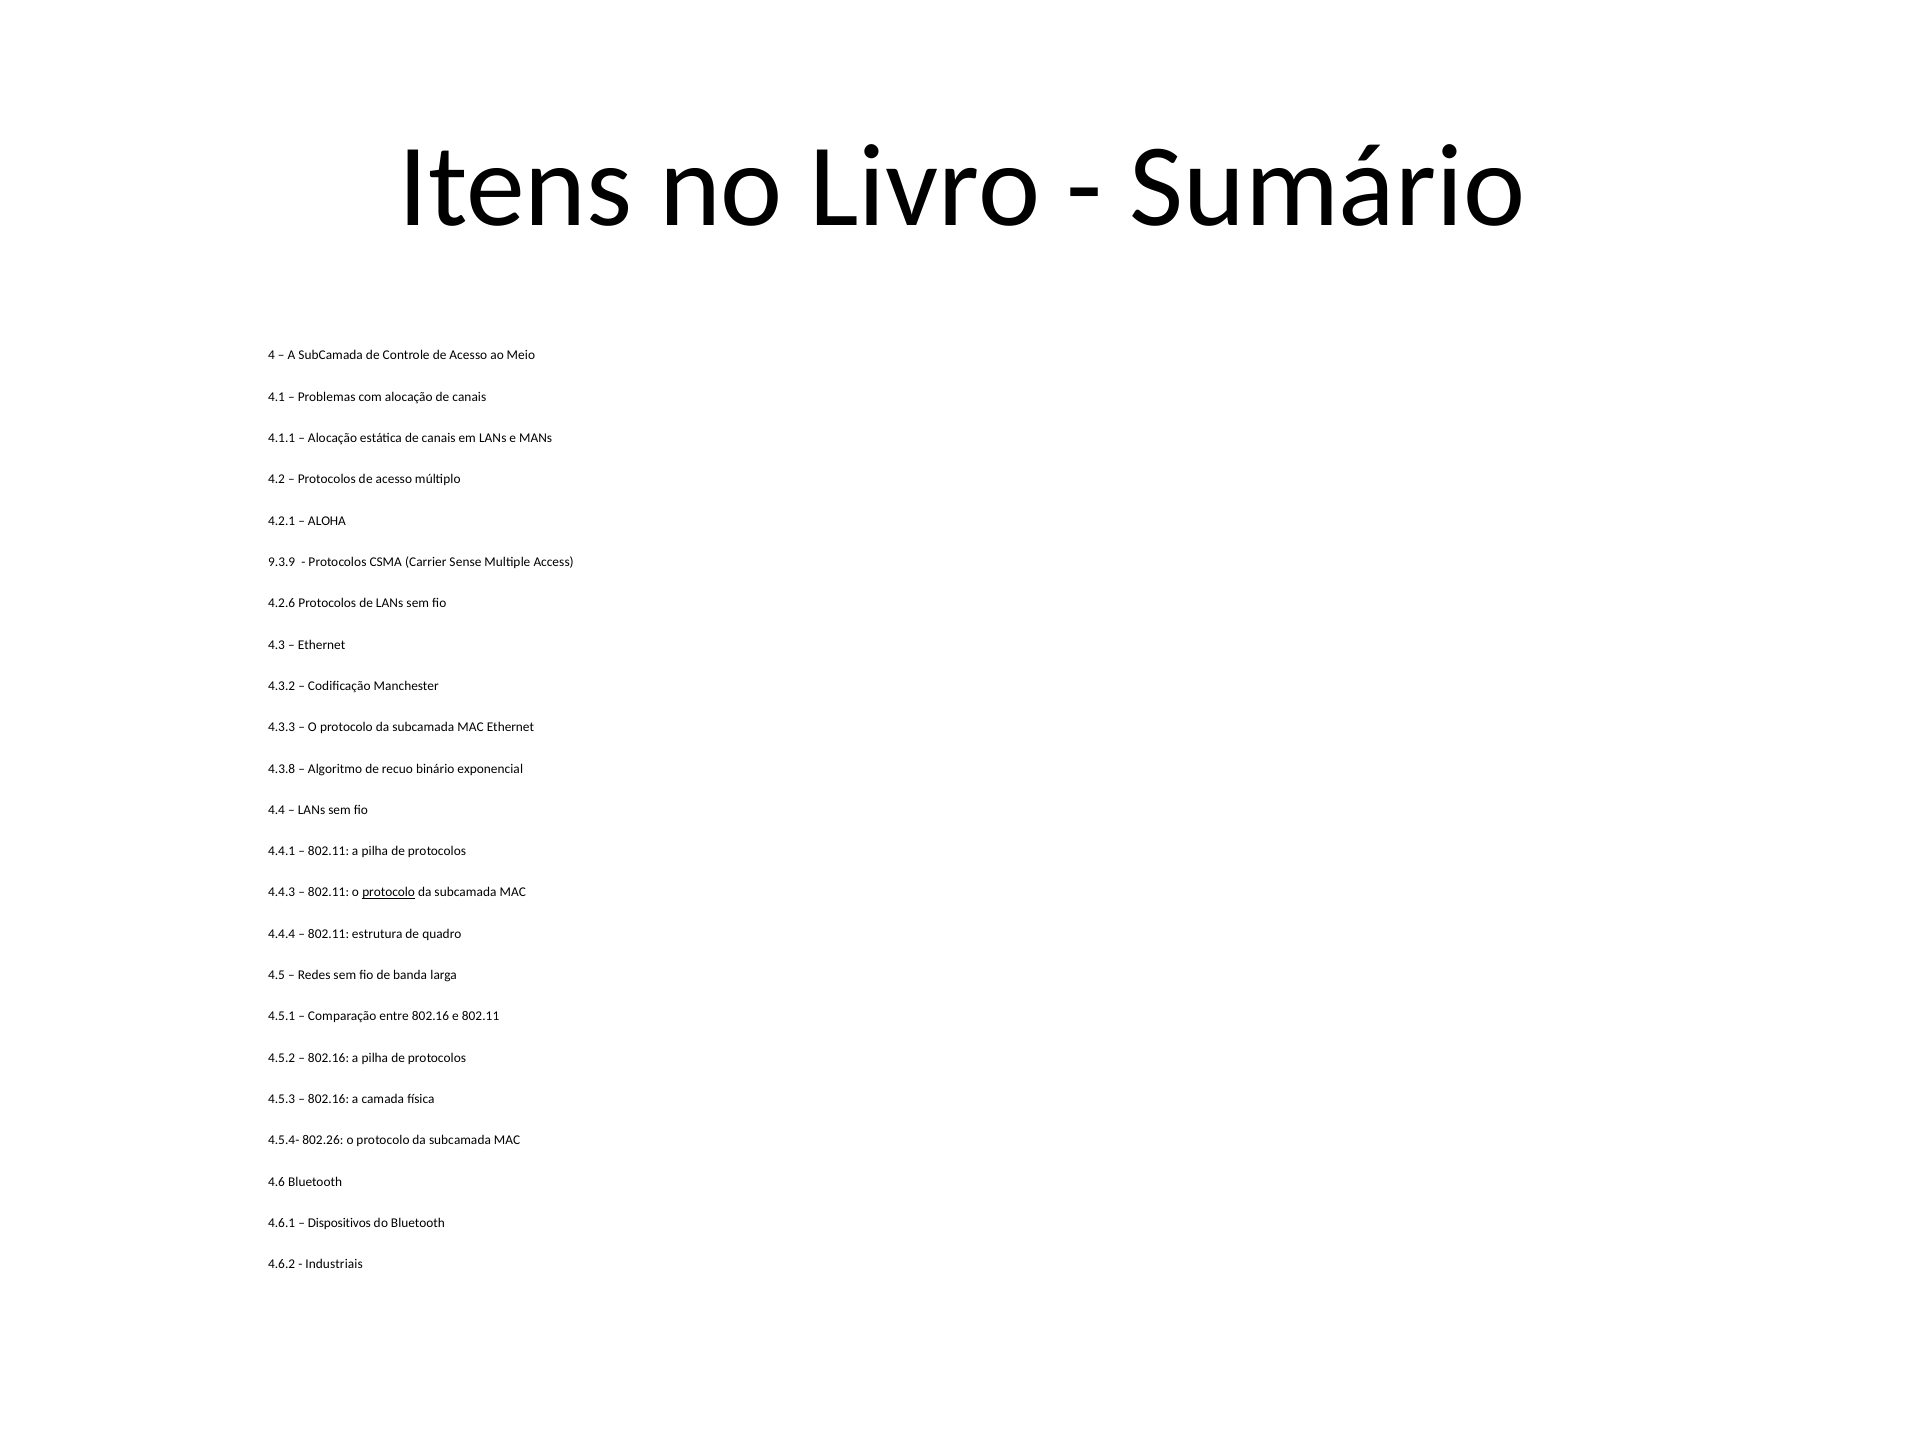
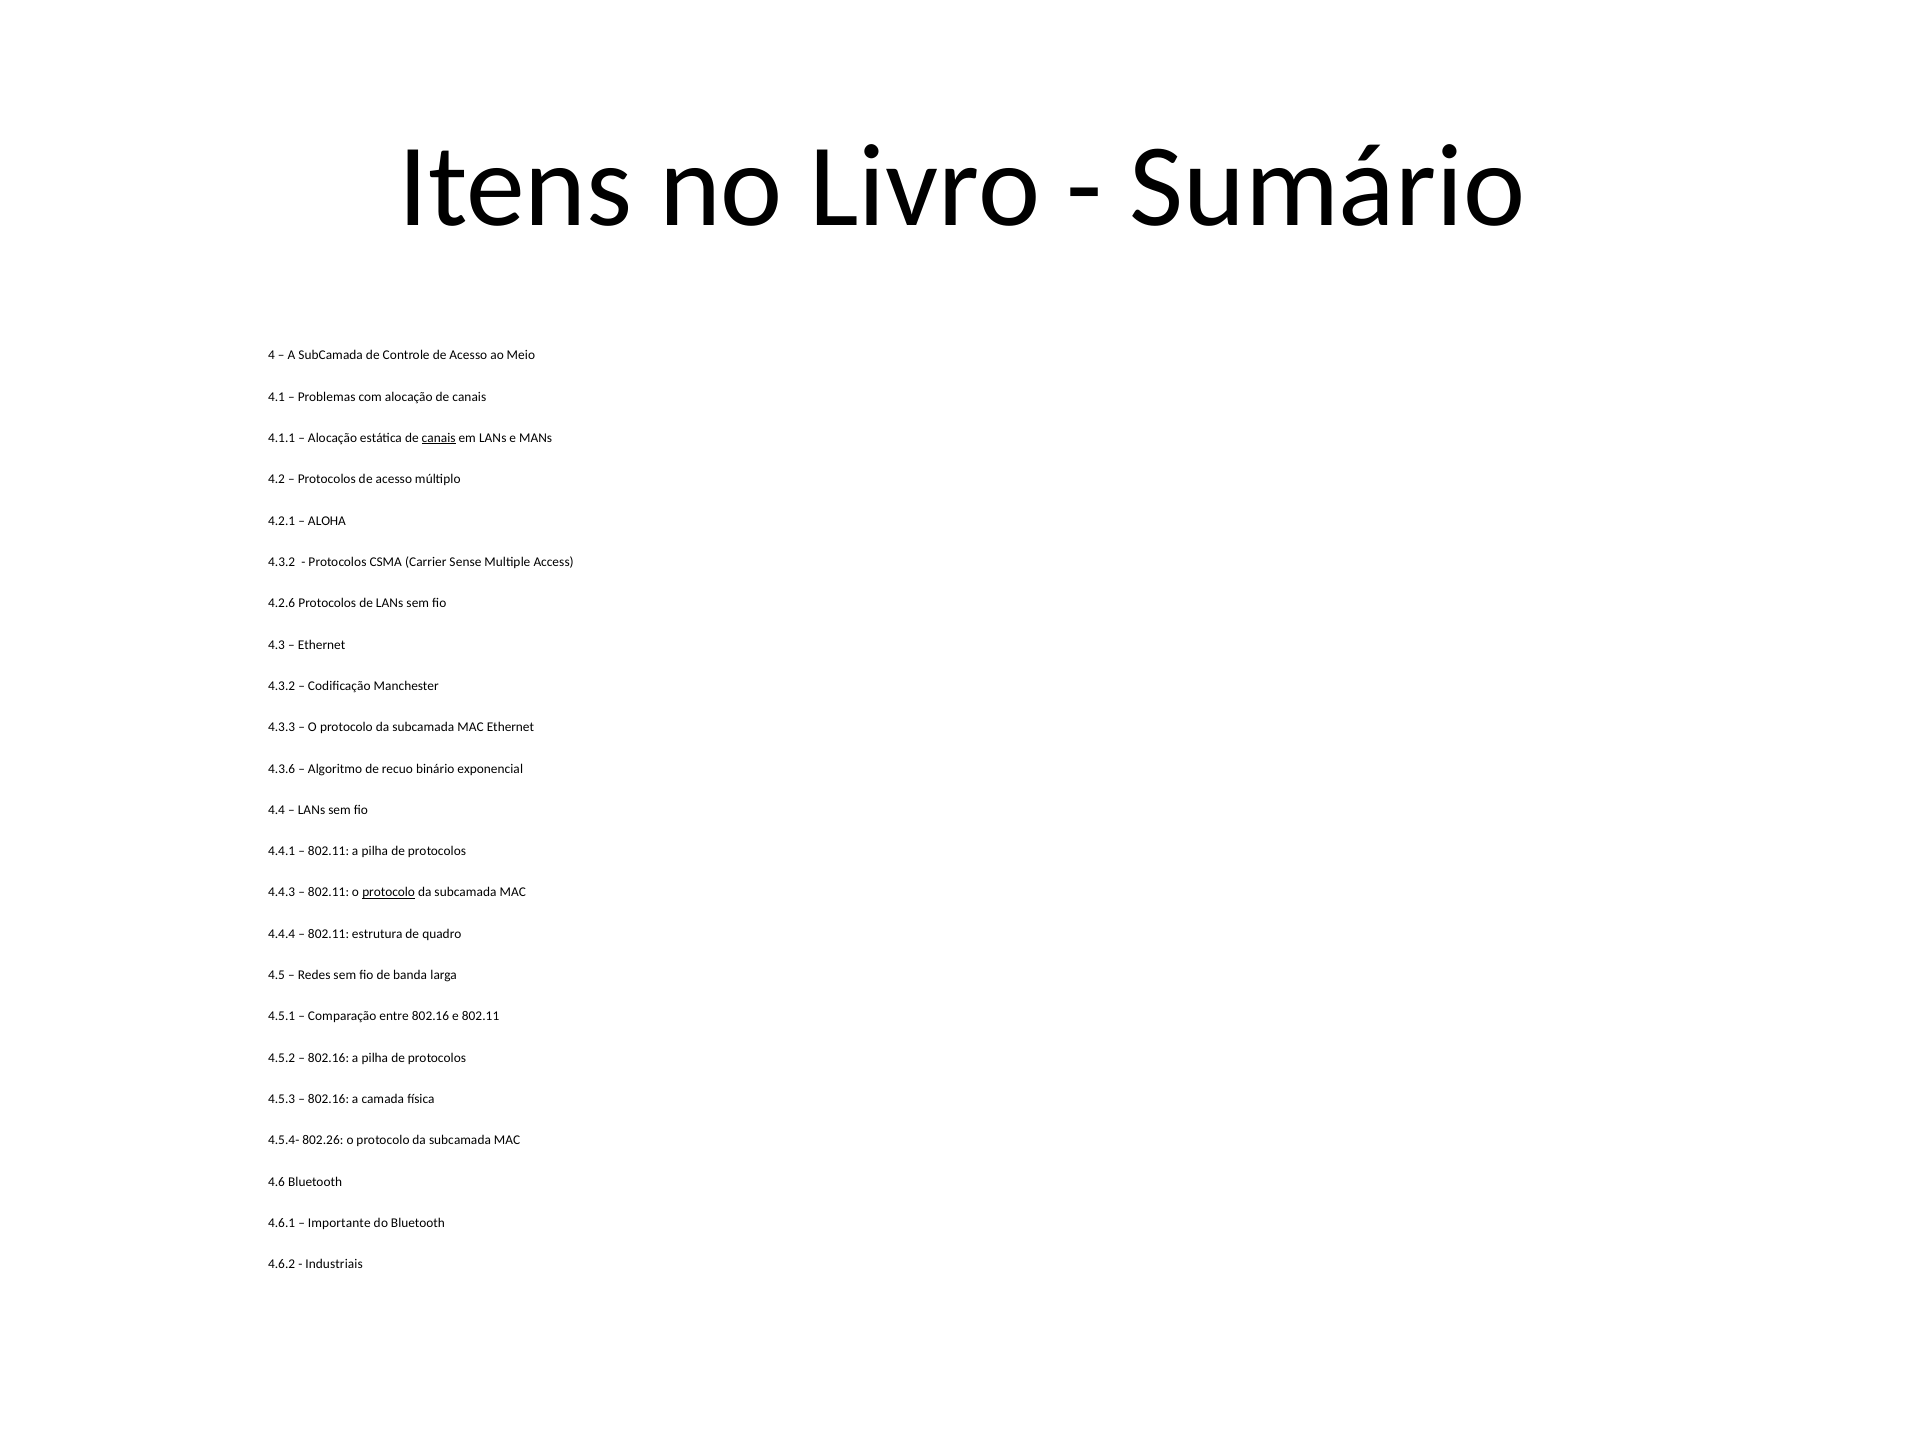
canais at (439, 438) underline: none -> present
9.3.9 at (282, 562): 9.3.9 -> 4.3.2
4.3.8: 4.3.8 -> 4.3.6
Dispositivos: Dispositivos -> Importante
